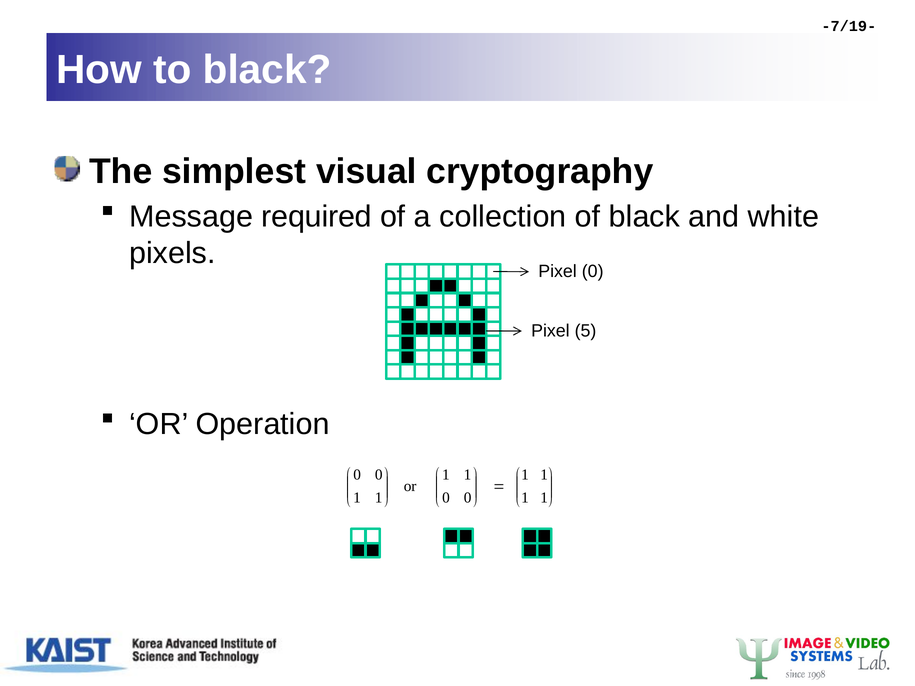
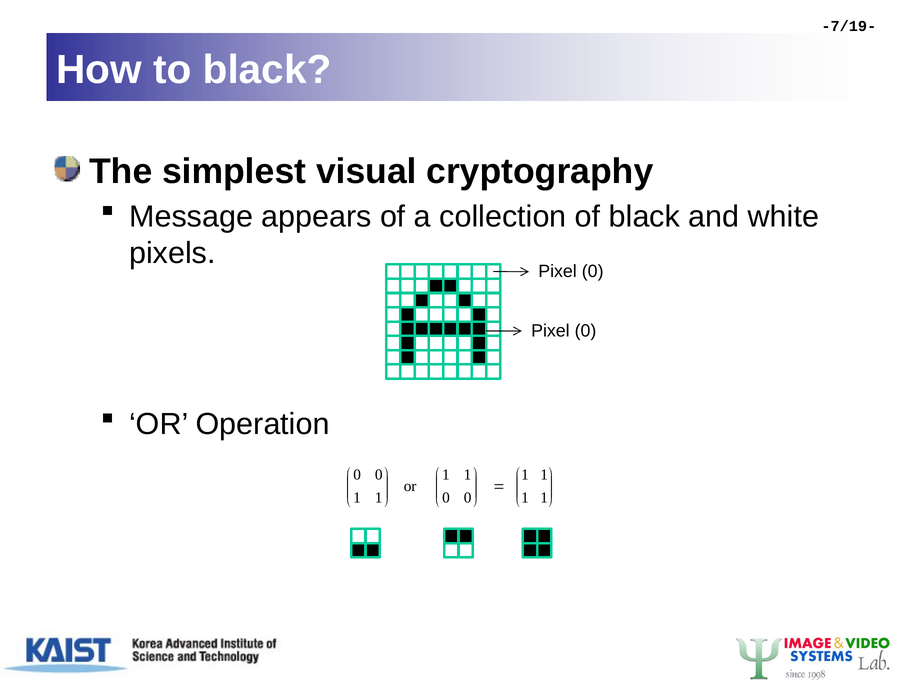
required: required -> appears
5 at (586, 331): 5 -> 0
